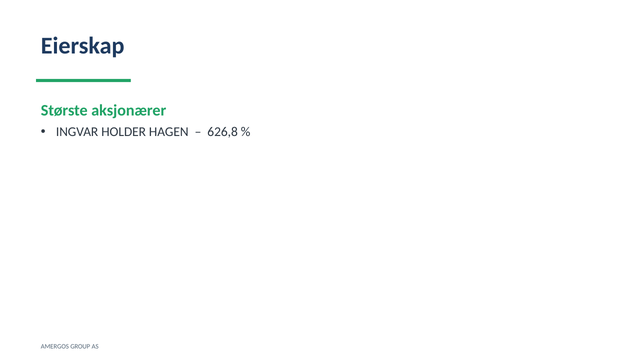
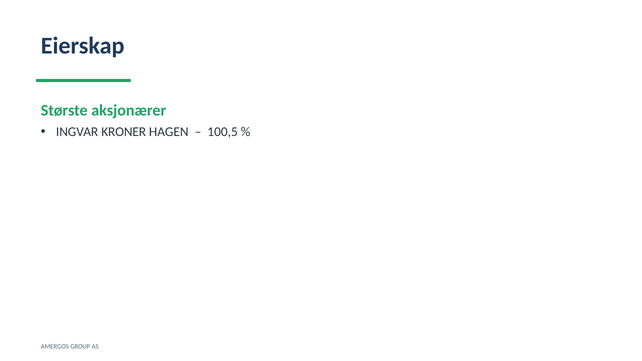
HOLDER: HOLDER -> KRONER
626,8: 626,8 -> 100,5
